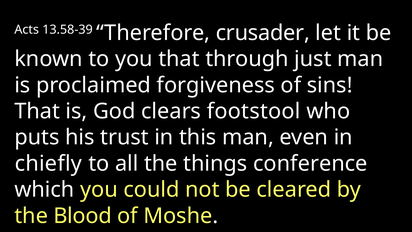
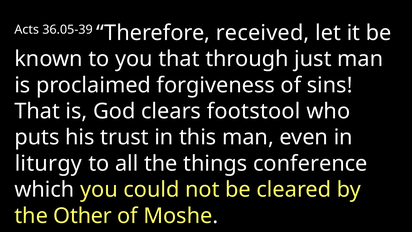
13.58-39: 13.58-39 -> 36.05-39
crusader: crusader -> received
chiefly: chiefly -> liturgy
Blood: Blood -> Other
